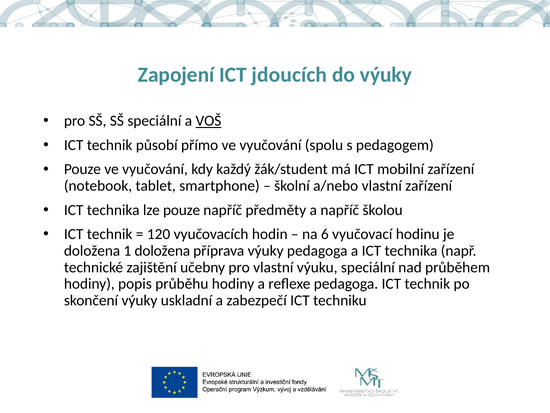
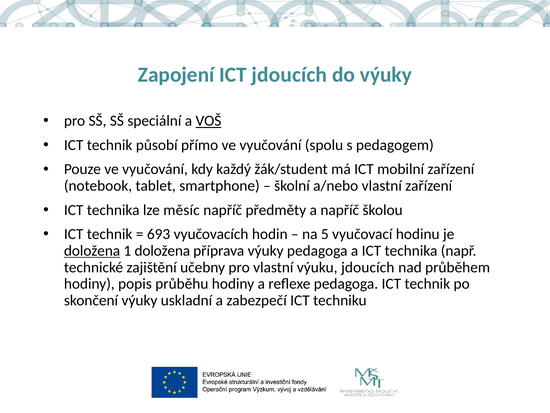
lze pouze: pouze -> měsíc
120: 120 -> 693
6: 6 -> 5
doložena at (92, 250) underline: none -> present
výuku speciální: speciální -> jdoucích
